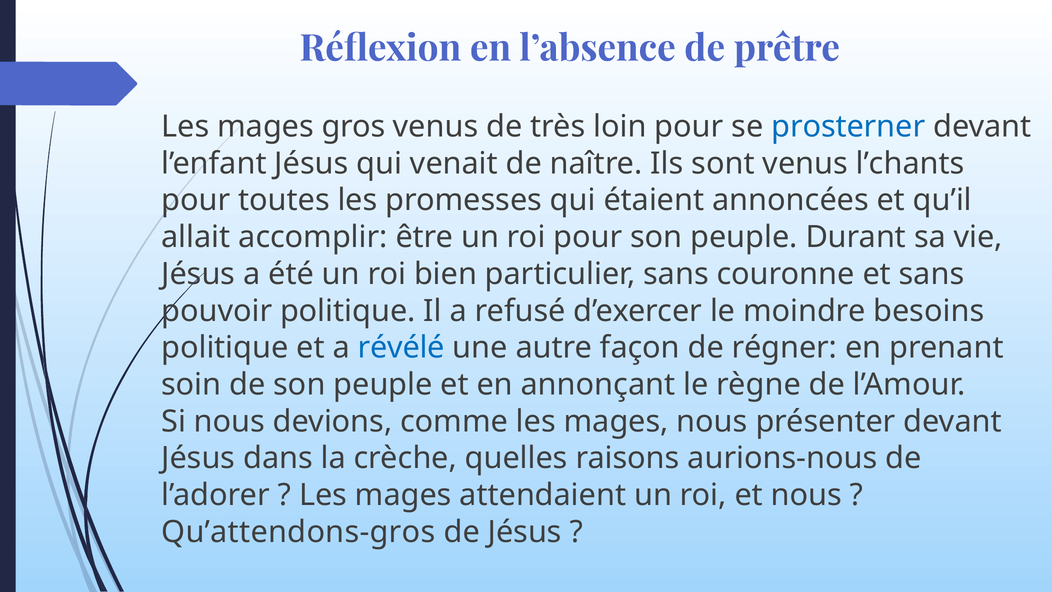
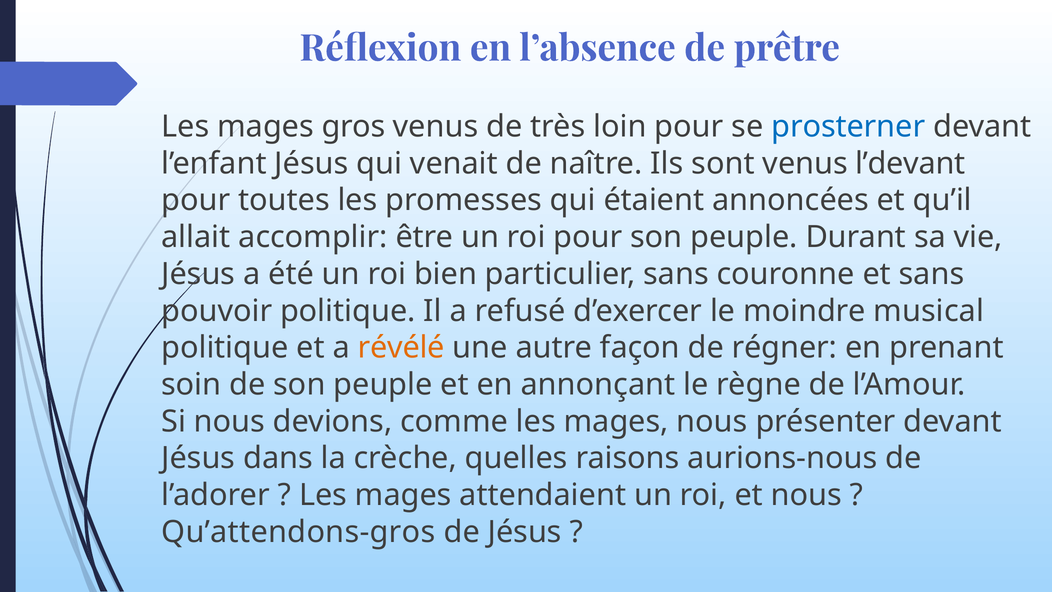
l’chants: l’chants -> l’devant
besoins: besoins -> musical
révélé colour: blue -> orange
